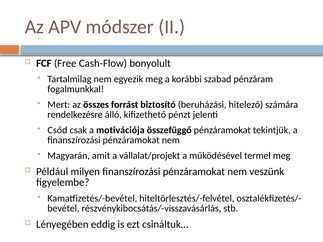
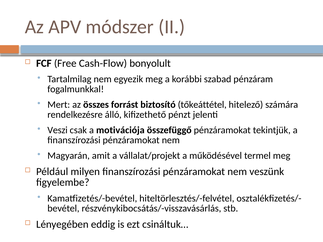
beruházási: beruházási -> tőkeáttétel
Csőd: Csőd -> Veszi
